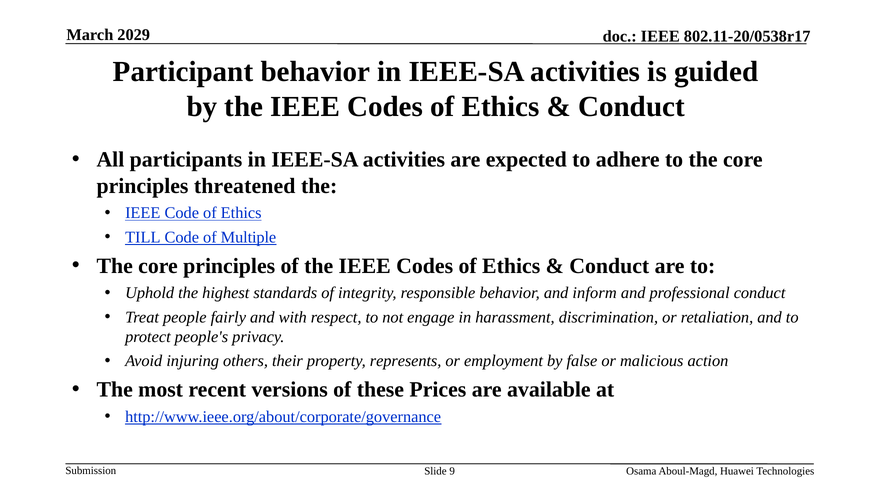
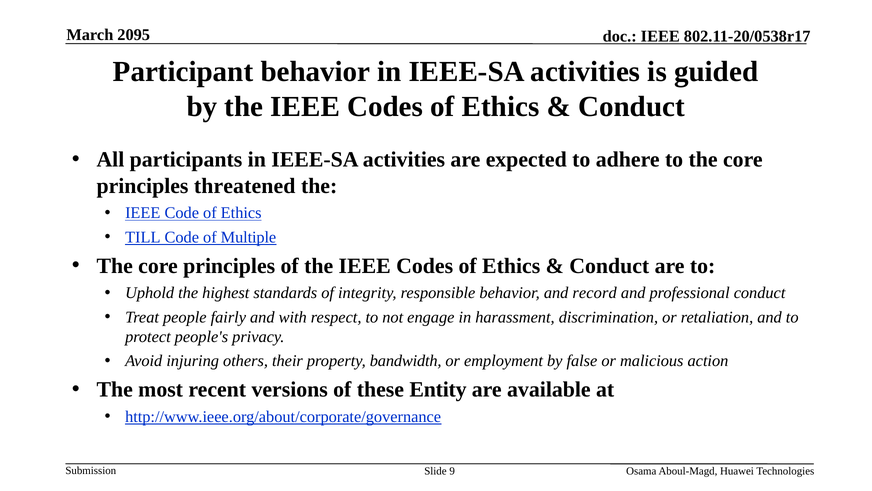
2029: 2029 -> 2095
inform: inform -> record
represents: represents -> bandwidth
Prices: Prices -> Entity
